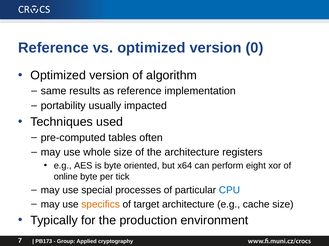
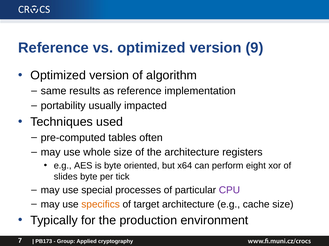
0: 0 -> 9
online: online -> slides
CPU colour: blue -> purple
